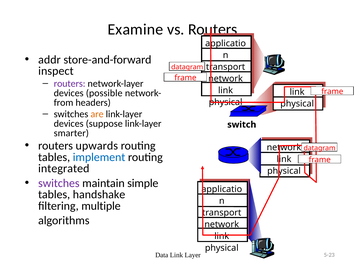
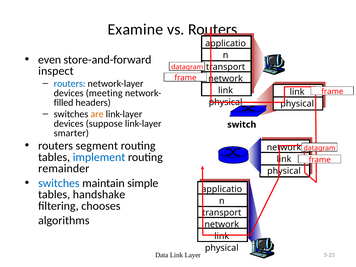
addr: addr -> even
routers at (70, 84) colour: purple -> blue
possible: possible -> meeting
from: from -> filled
upwards: upwards -> segment
integrated: integrated -> remainder
switches at (59, 183) colour: purple -> blue
multiple: multiple -> chooses
